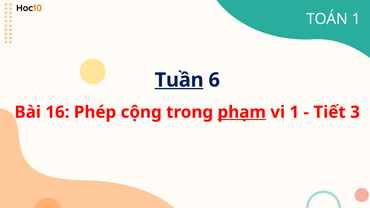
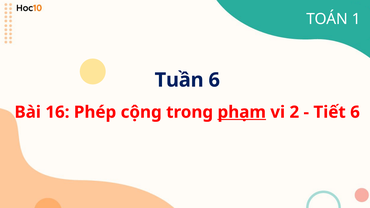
Tuần underline: present -> none
vi 1: 1 -> 2
Tiết 3: 3 -> 6
